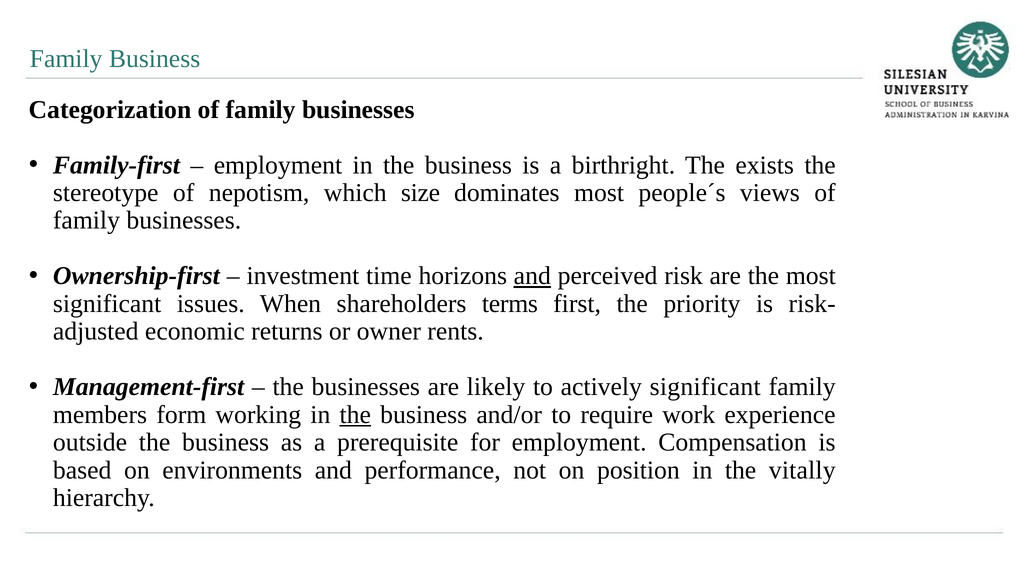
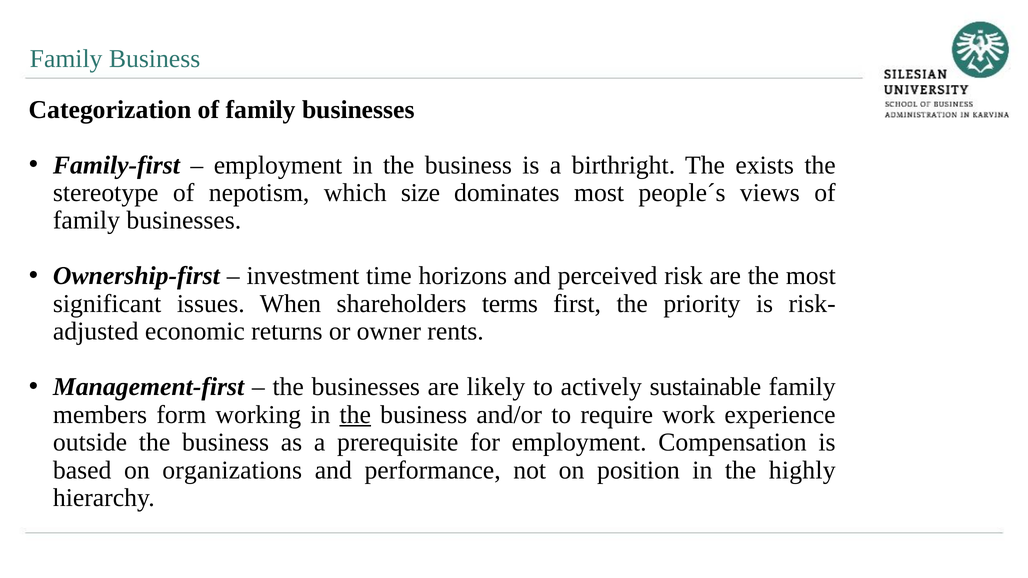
and at (532, 276) underline: present -> none
actively significant: significant -> sustainable
environments: environments -> organizations
vitally: vitally -> highly
